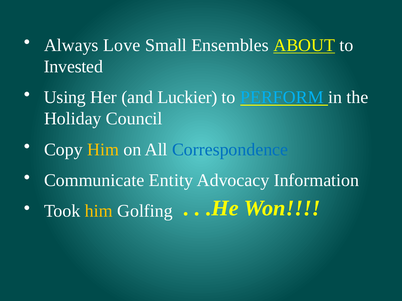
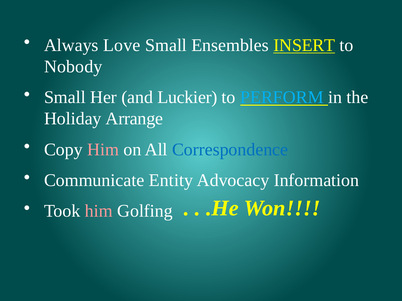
ABOUT: ABOUT -> INSERT
Invested: Invested -> Nobody
Using at (65, 98): Using -> Small
Council: Council -> Arrange
Him at (103, 150) colour: yellow -> pink
him at (99, 211) colour: yellow -> pink
